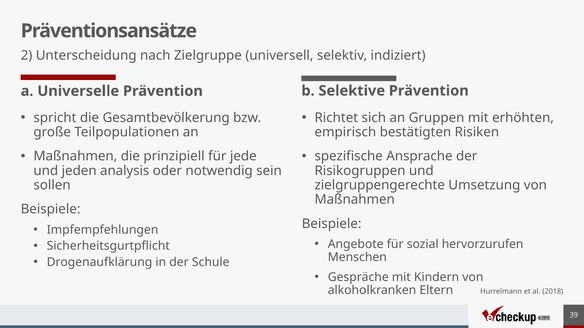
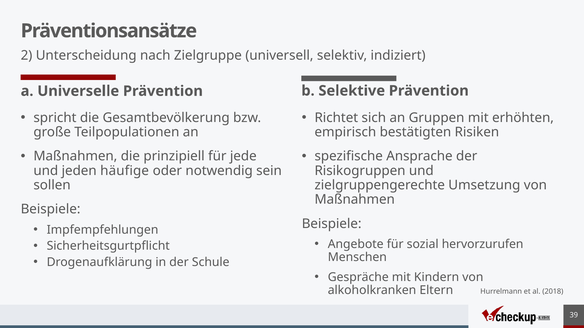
analysis: analysis -> häufige
